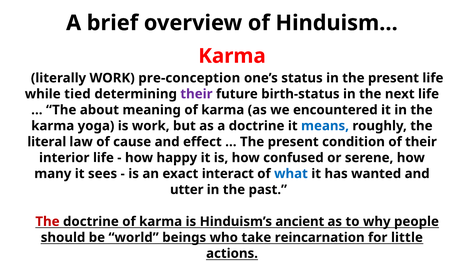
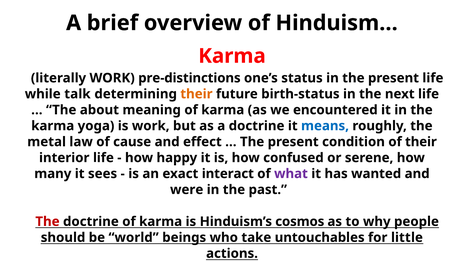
pre-conception: pre-conception -> pre-distinctions
tied: tied -> talk
their at (196, 94) colour: purple -> orange
literal: literal -> metal
what colour: blue -> purple
utter: utter -> were
ancient: ancient -> cosmos
reincarnation: reincarnation -> untouchables
